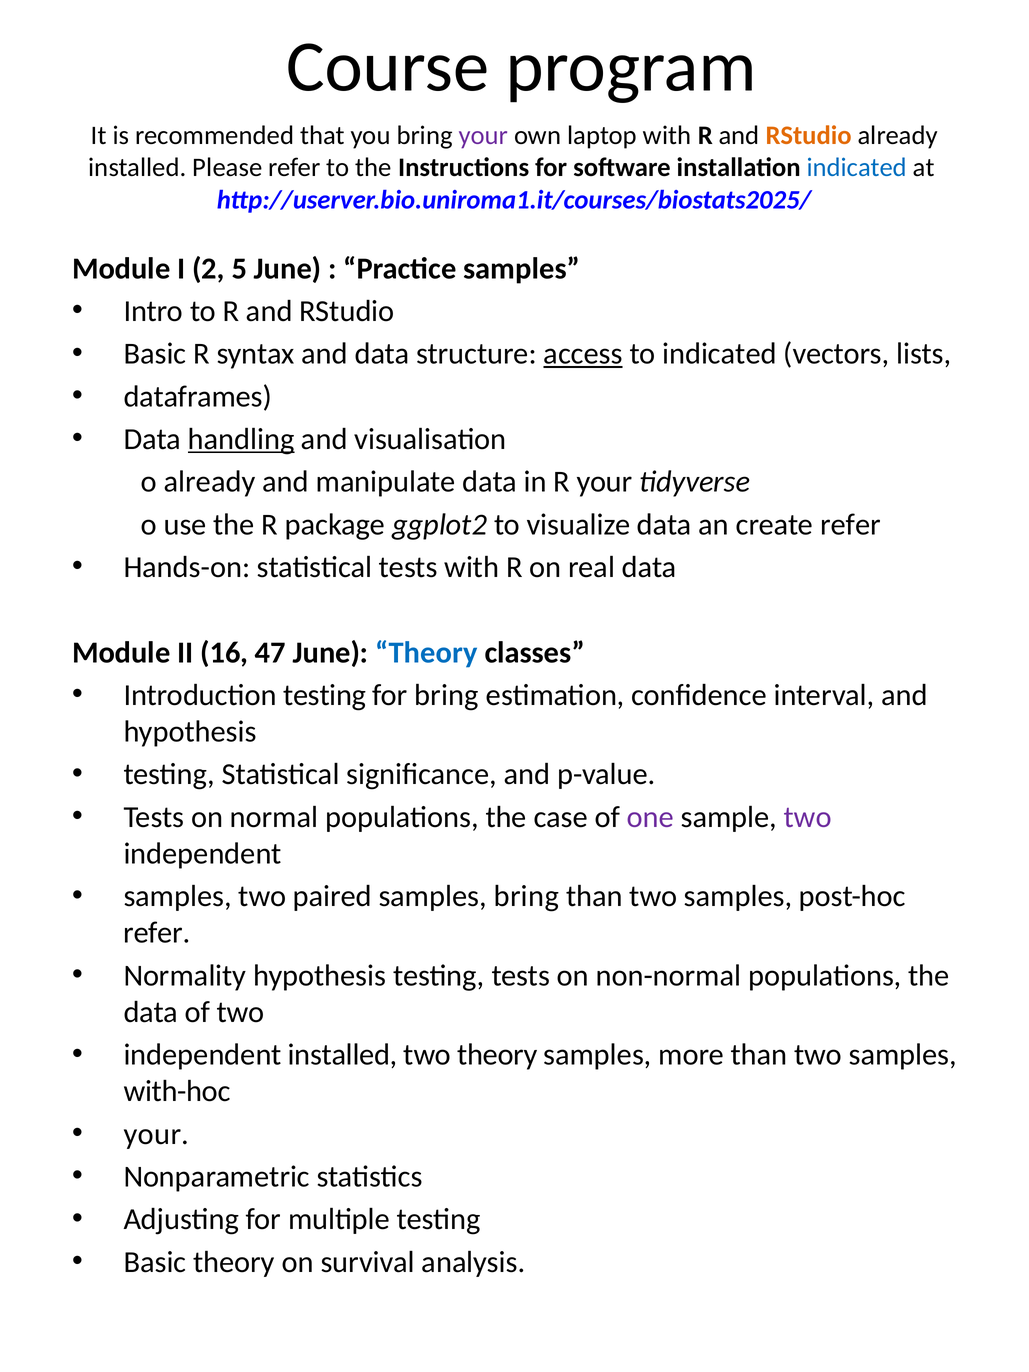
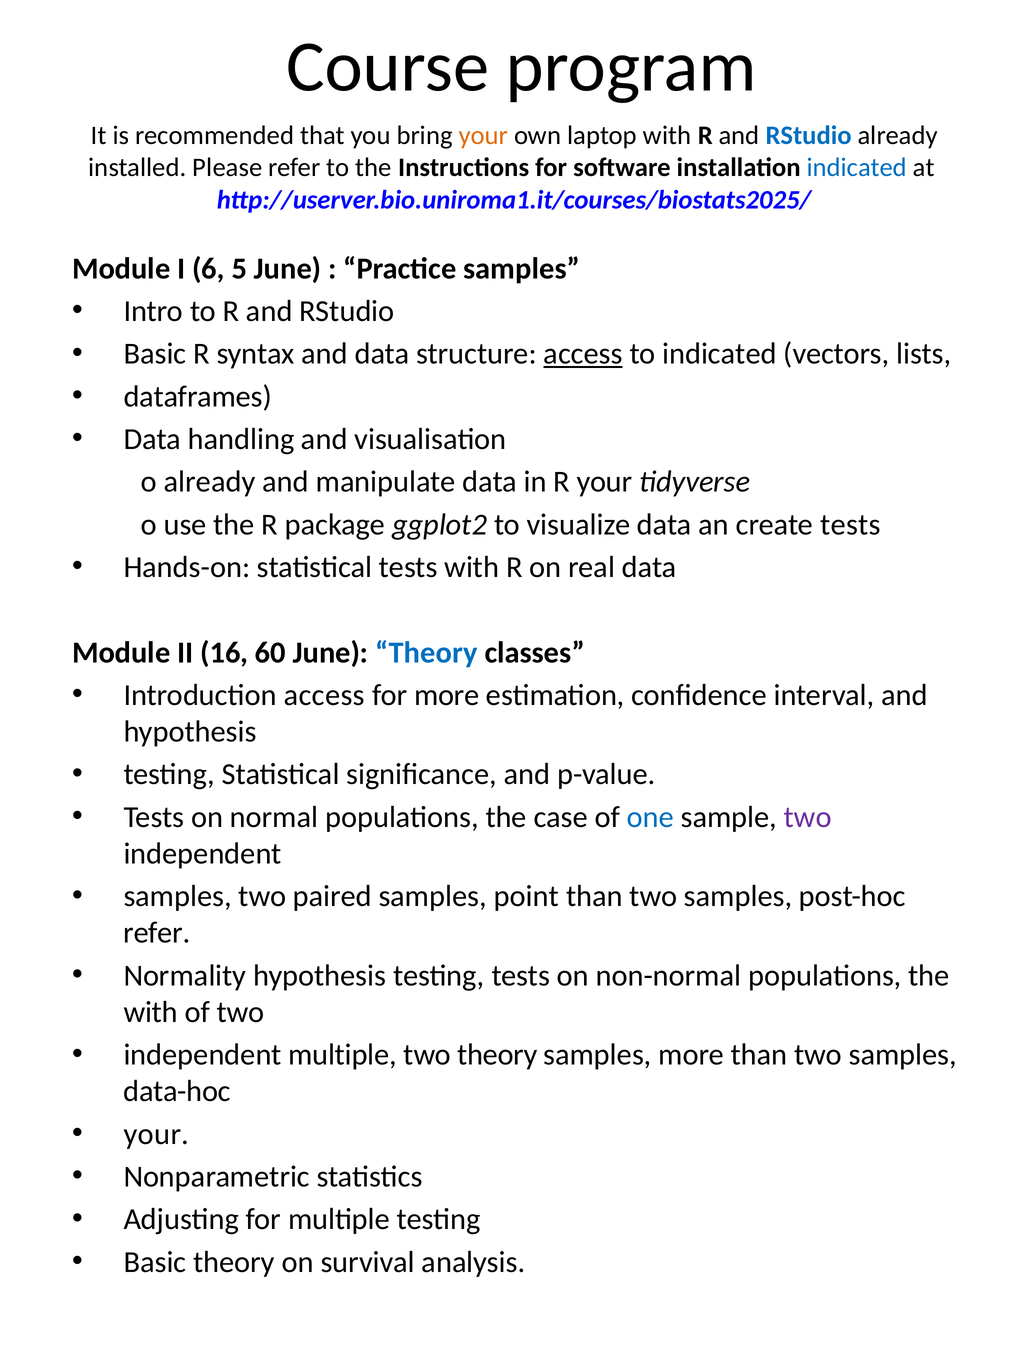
your at (483, 136) colour: purple -> orange
RStudio at (809, 136) colour: orange -> blue
2: 2 -> 6
handling underline: present -> none
create refer: refer -> tests
47: 47 -> 60
Introduction testing: testing -> access
for bring: bring -> more
one colour: purple -> blue
samples bring: bring -> point
data at (151, 1012): data -> with
independent installed: installed -> multiple
with-hoc: with-hoc -> data-hoc
